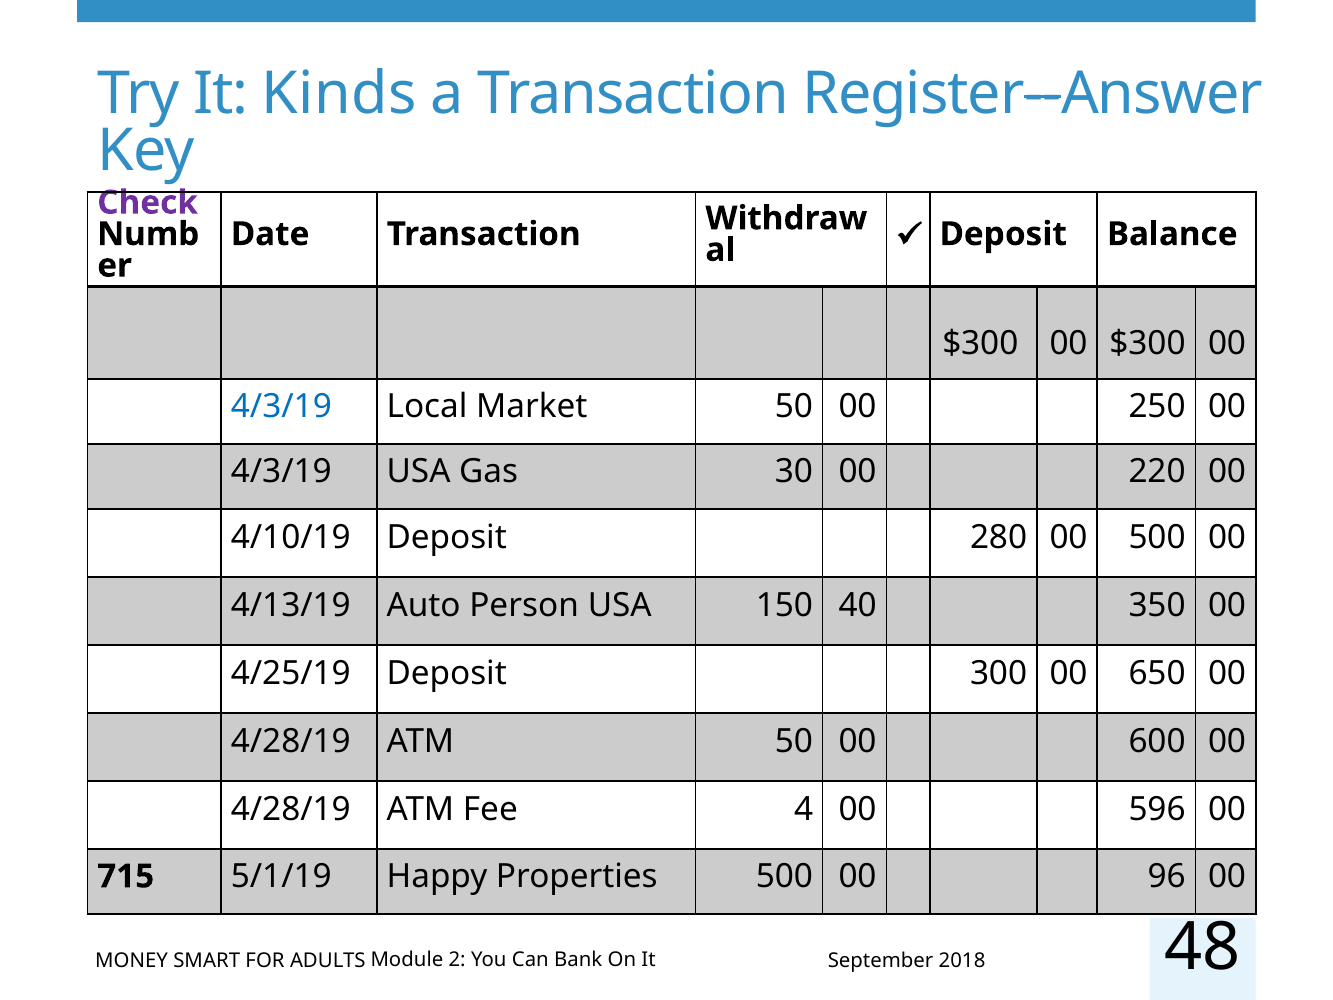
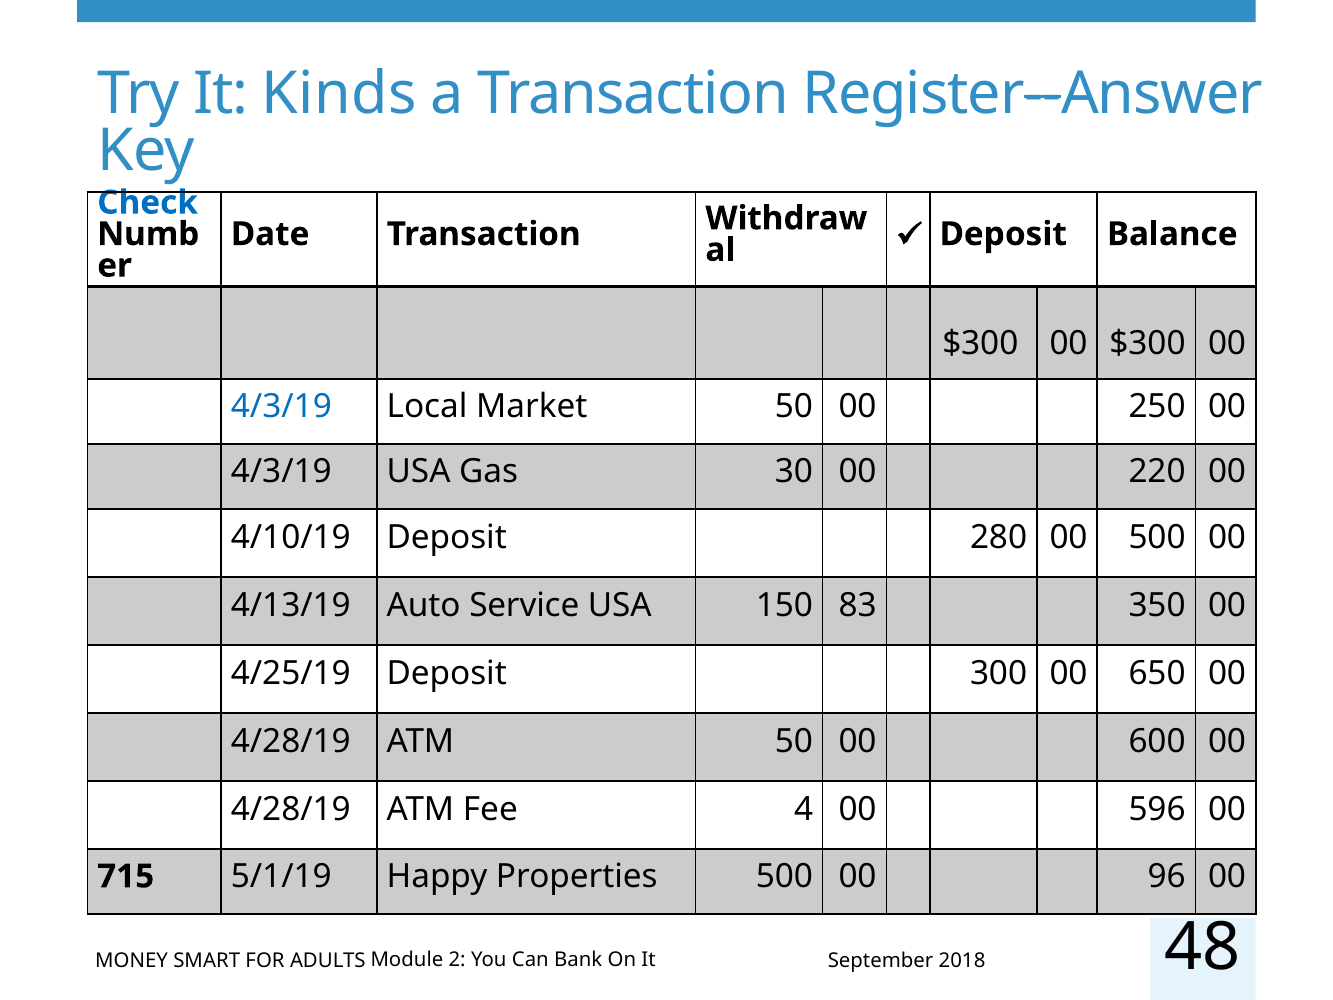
Check colour: purple -> blue
Person: Person -> Service
40: 40 -> 83
